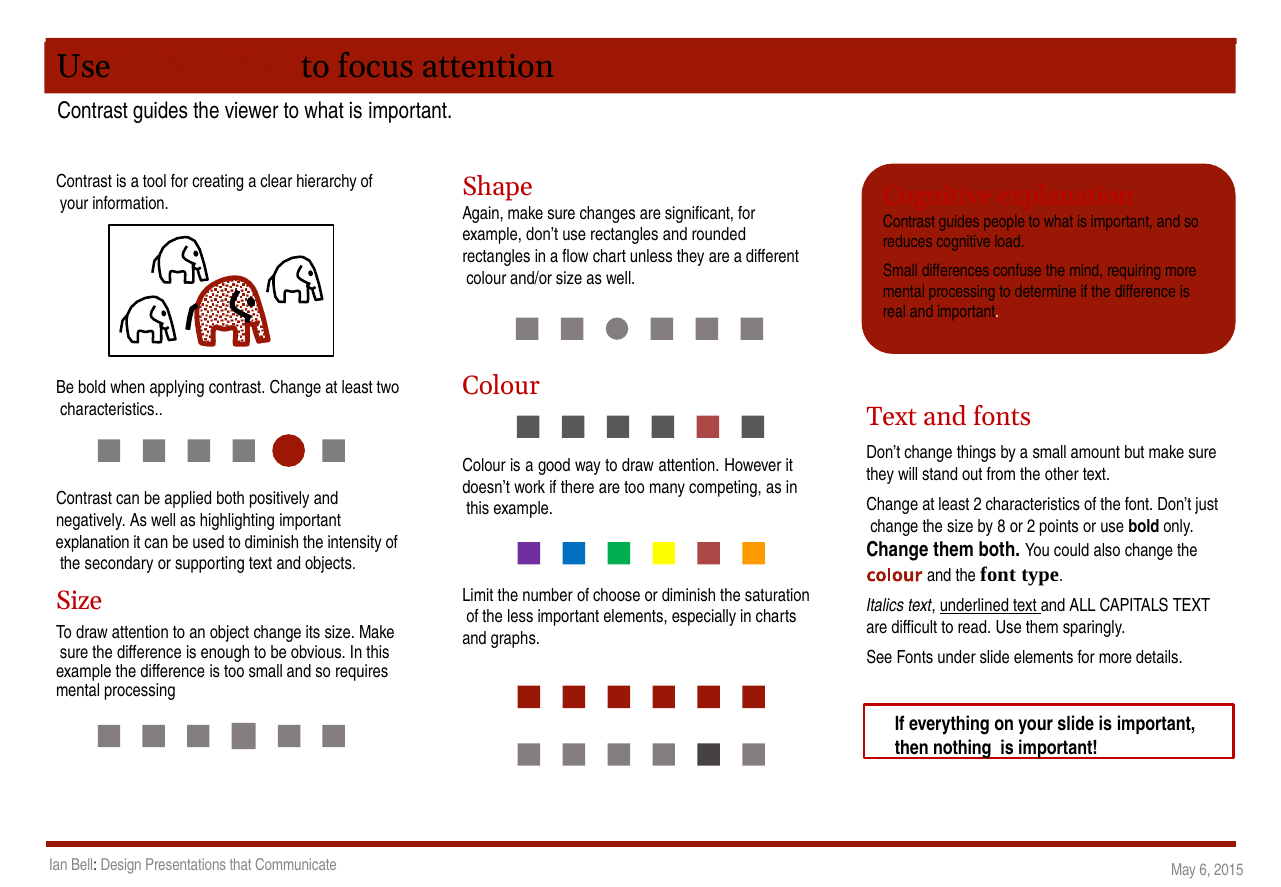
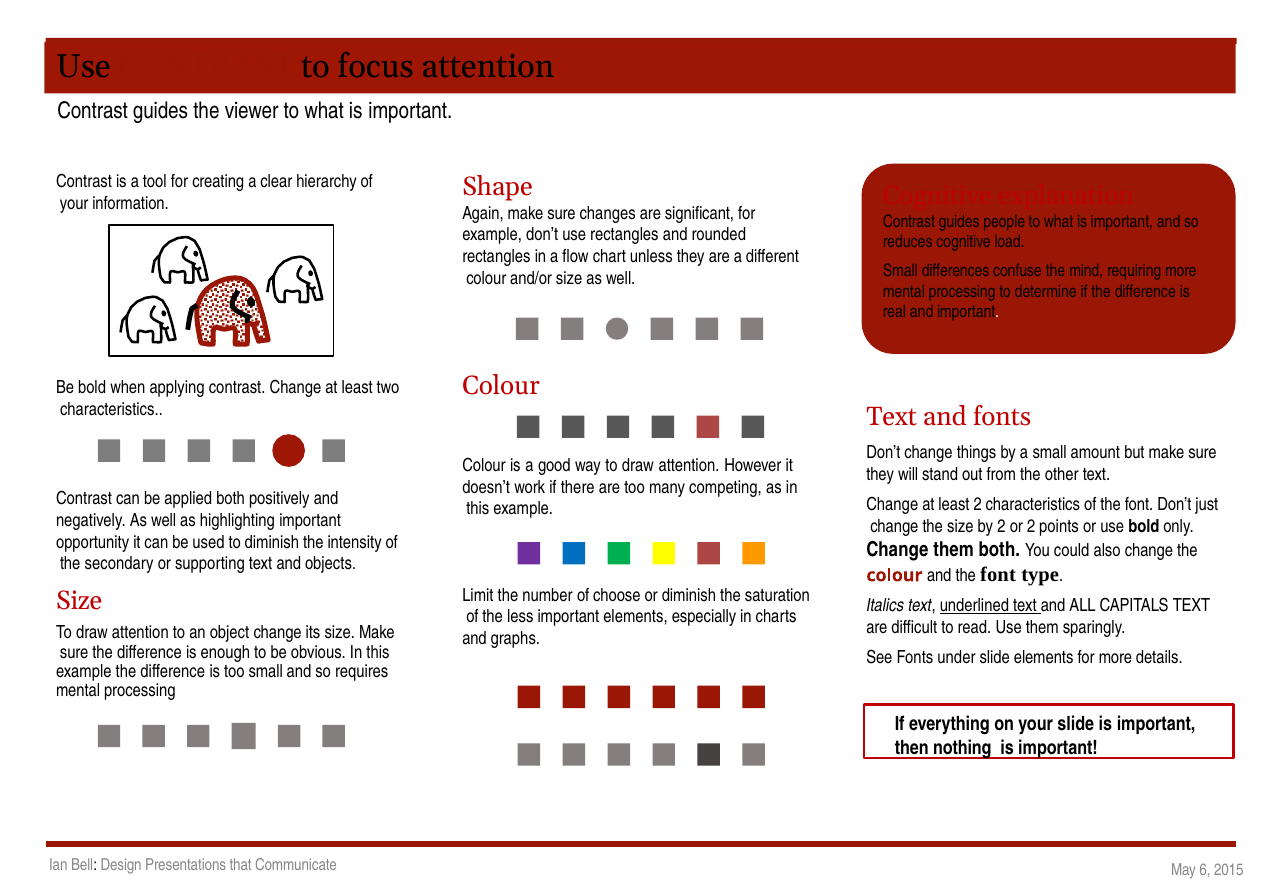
by 8: 8 -> 2
explanation at (93, 542): explanation -> opportunity
